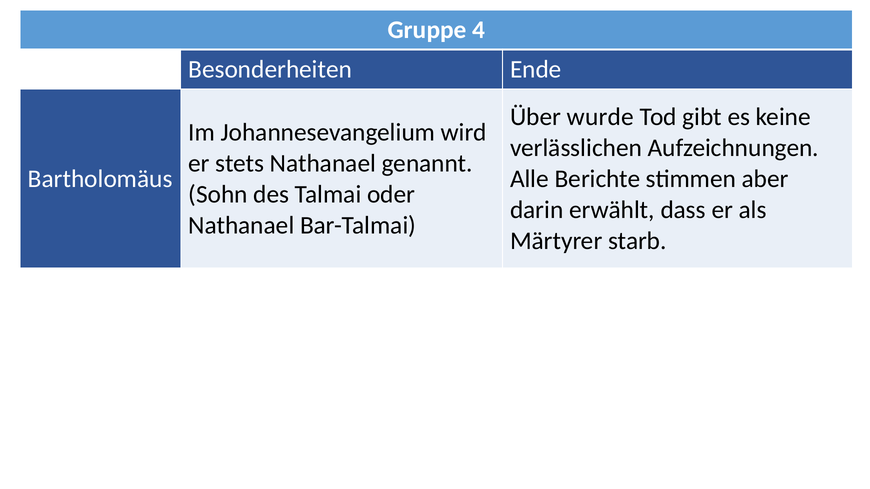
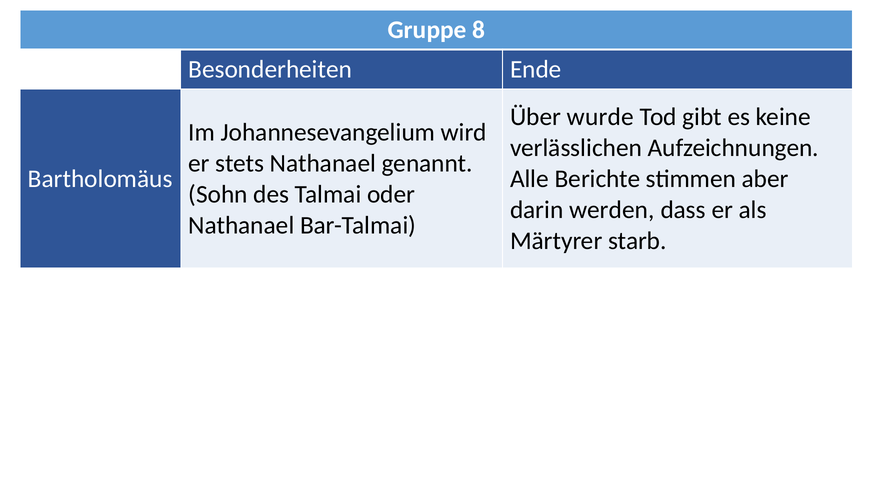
4: 4 -> 8
erwählt: erwählt -> werden
